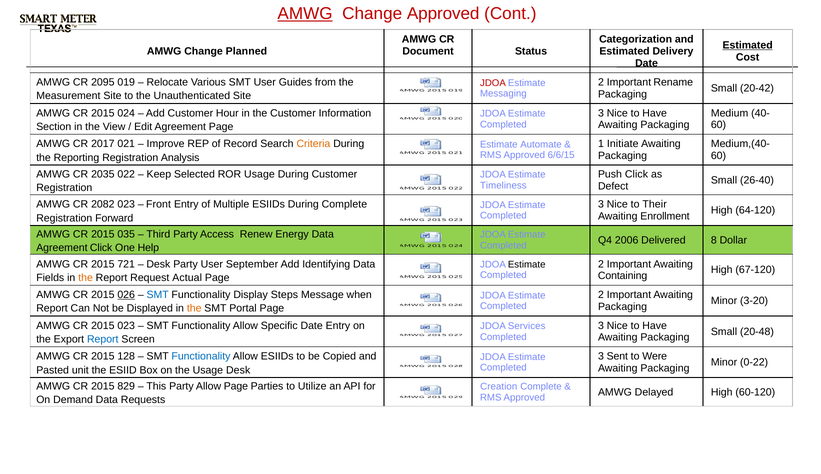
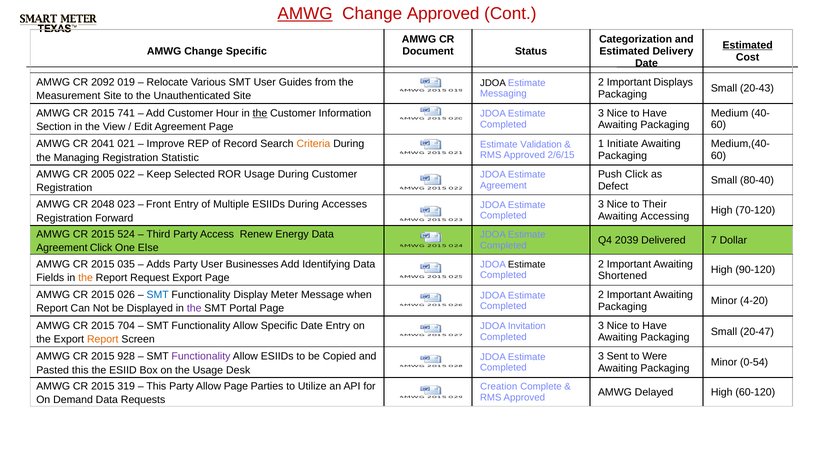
Change Planned: Planned -> Specific
2095: 2095 -> 2092
Rename: Rename -> Displays
JDOA at (493, 83) colour: red -> black
20-42: 20-42 -> 20-43
CR 2015 024: 024 -> 741
the at (260, 113) underline: none -> present
2017: 2017 -> 2041
Automate: Automate -> Validation
6/6/15: 6/6/15 -> 2/6/15
Reporting: Reporting -> Managing
Analysis: Analysis -> Statistic
2035: 2035 -> 2005
26-40: 26-40 -> 80-40
Timeliness at (503, 185): Timeliness -> Agreement
2082: 2082 -> 2048
During Complete: Complete -> Accesses
64-120: 64-120 -> 70-120
Enrollment: Enrollment -> Accessing
035: 035 -> 524
2006: 2006 -> 2039
8: 8 -> 7
Help: Help -> Else
721: 721 -> 035
Desk at (158, 264): Desk -> Adds
September: September -> Businesses
67-120: 67-120 -> 90-120
Containing: Containing -> Shortened
Request Actual: Actual -> Export
026 at (126, 295) underline: present -> none
Steps: Steps -> Meter
3-20: 3-20 -> 4-20
the at (194, 308) colour: orange -> purple
CR 2015 023: 023 -> 704
Services: Services -> Invitation
20-48: 20-48 -> 20-47
Report at (103, 339) colour: blue -> orange
128: 128 -> 928
Functionality at (201, 356) colour: blue -> purple
0-22: 0-22 -> 0-54
Pasted unit: unit -> this
829: 829 -> 319
